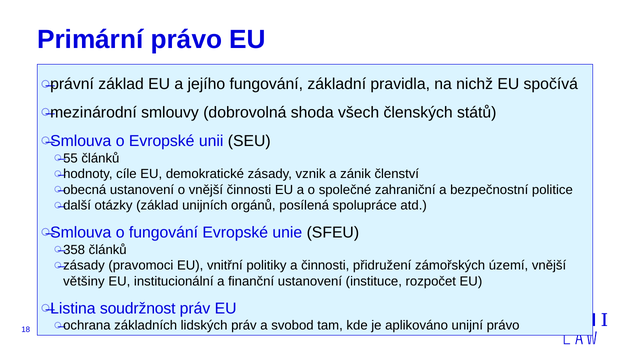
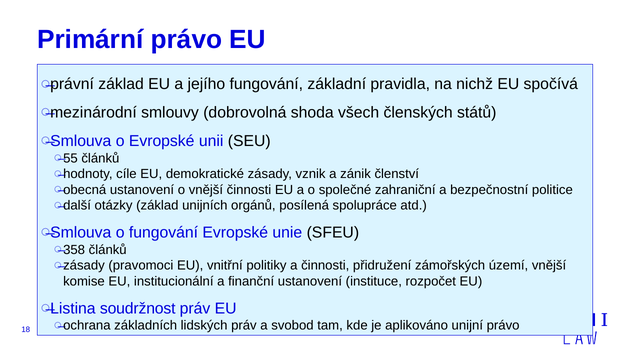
většiny: většiny -> komise
